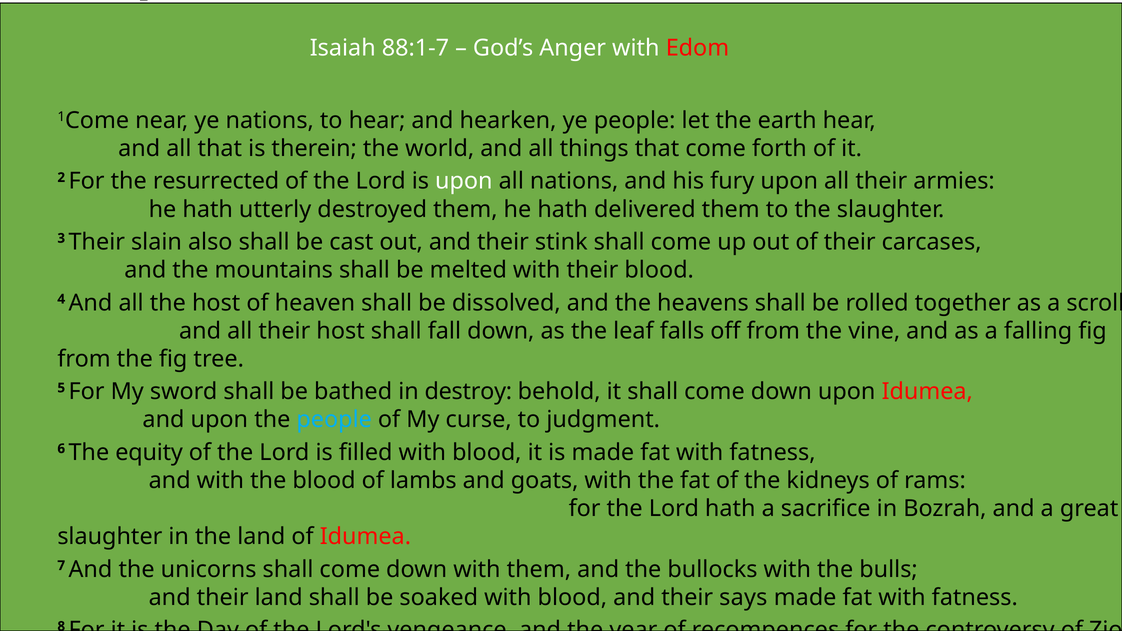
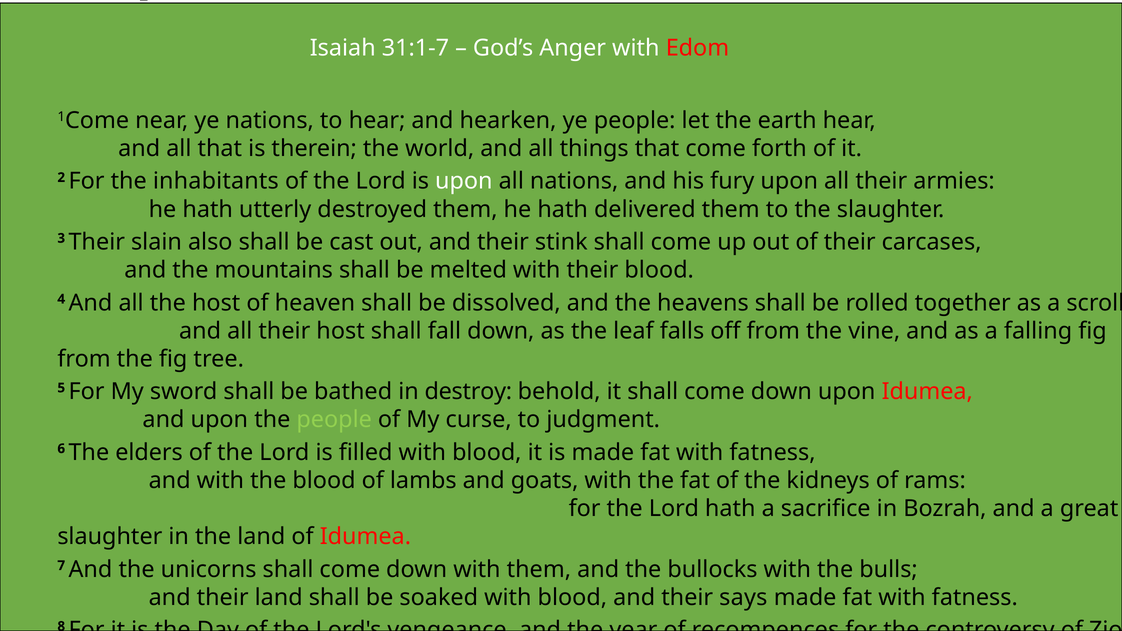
88:1-7: 88:1-7 -> 31:1-7
resurrected: resurrected -> inhabitants
people at (334, 420) colour: light blue -> light green
equity: equity -> elders
